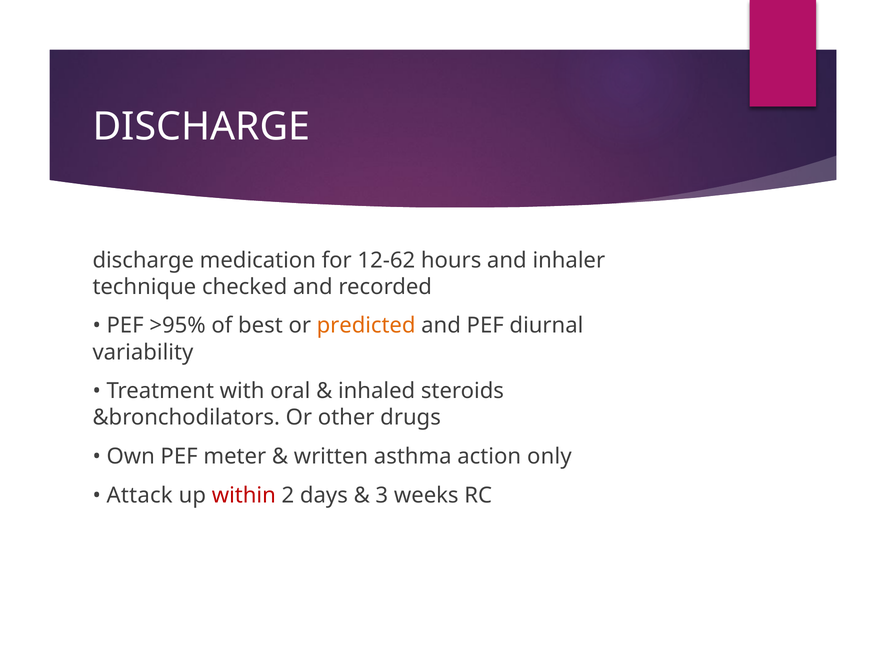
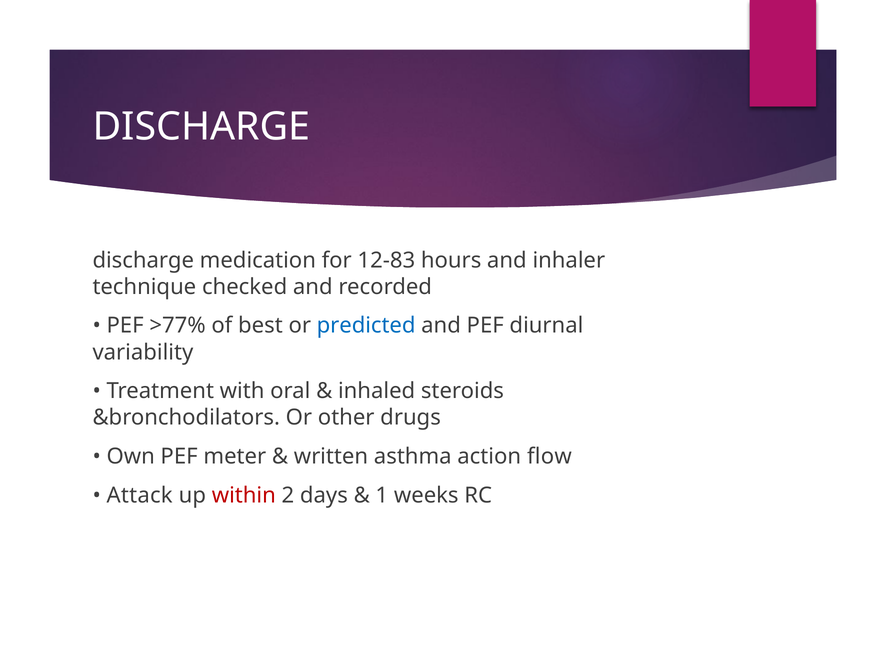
12-62: 12-62 -> 12-83
>95%: >95% -> >77%
predicted colour: orange -> blue
only: only -> flow
3: 3 -> 1
